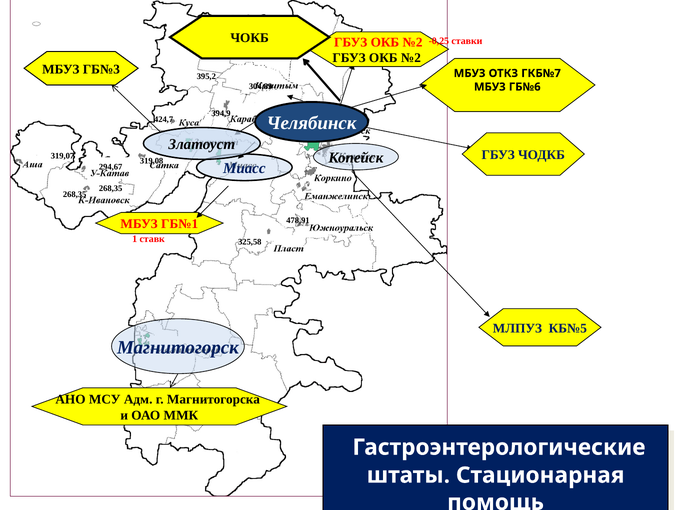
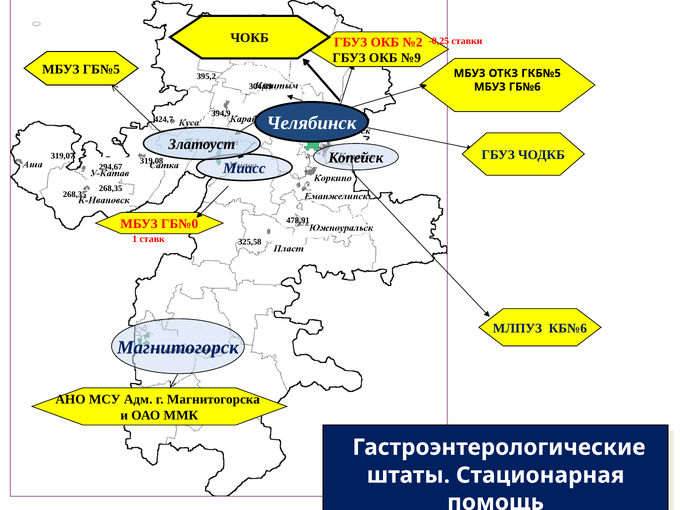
№2 at (411, 58): №2 -> №9
ГБ№3: ГБ№3 -> ГБ№5
ГКБ№7: ГКБ№7 -> ГКБ№5
ГБ№1: ГБ№1 -> ГБ№0
КБ№5: КБ№5 -> КБ№6
